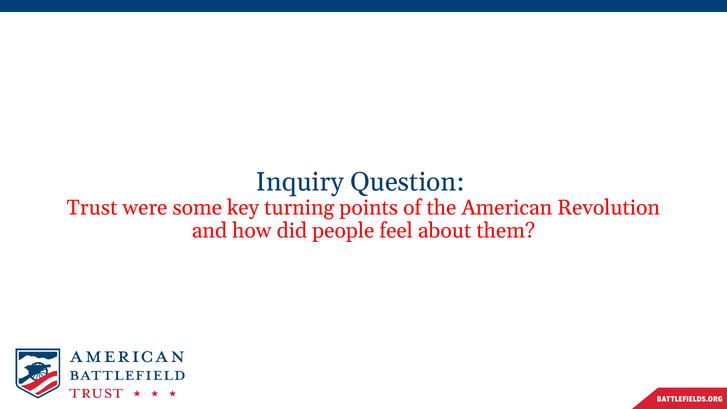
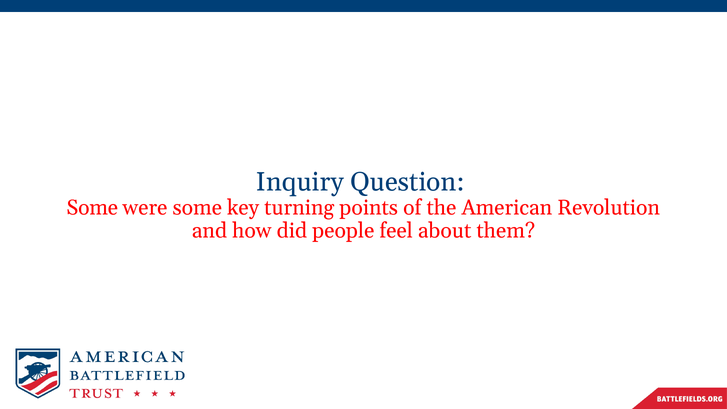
Trust at (92, 208): Trust -> Some
